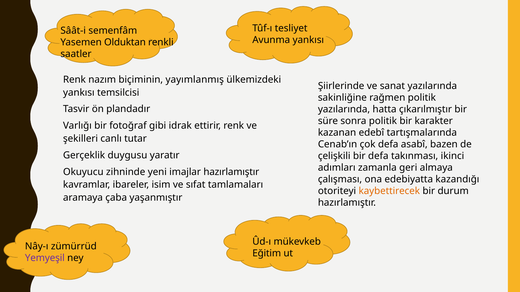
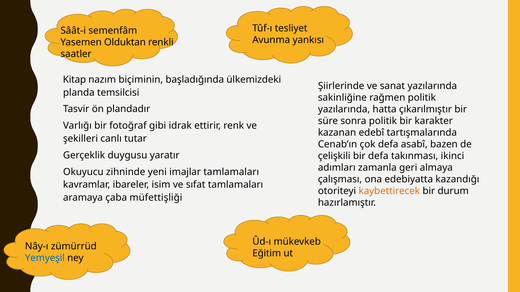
Renk at (74, 80): Renk -> Kitap
yayımlanmış: yayımlanmış -> başladığında
yankısı at (79, 93): yankısı -> planda
imajlar hazırlamıştır: hazırlamıştır -> tamlamaları
yaşanmıştır: yaşanmıştır -> müfettişliği
Yemyeşil colour: purple -> blue
